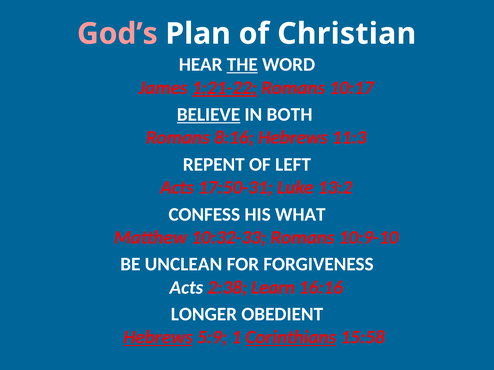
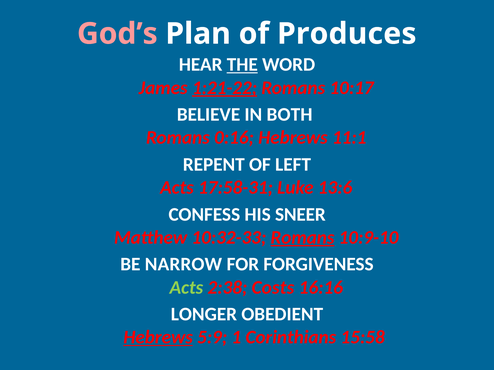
Christian: Christian -> Produces
BELIEVE underline: present -> none
8:16: 8:16 -> 0:16
11:3: 11:3 -> 11:1
17:50-31: 17:50-31 -> 17:58-31
13:2: 13:2 -> 13:6
WHAT: WHAT -> SNEER
Romans at (302, 238) underline: none -> present
UNCLEAN: UNCLEAN -> NARROW
Acts at (186, 288) colour: white -> light green
Learn: Learn -> Costs
Corinthians underline: present -> none
